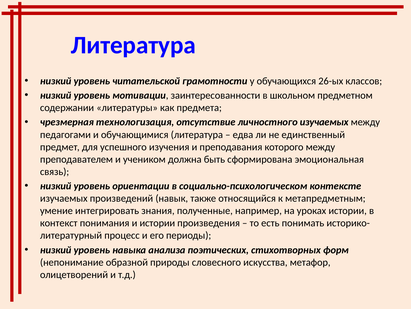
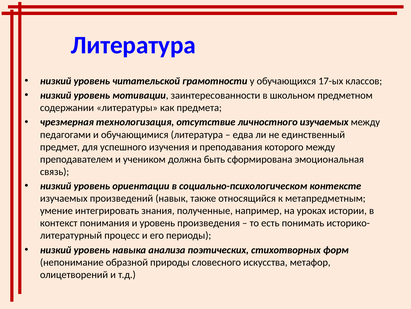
26-ых: 26-ых -> 17-ых
и истории: истории -> уровень
